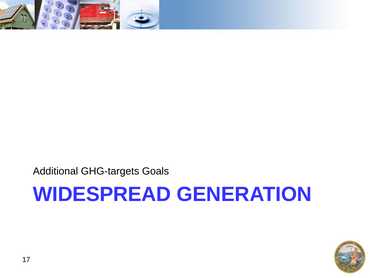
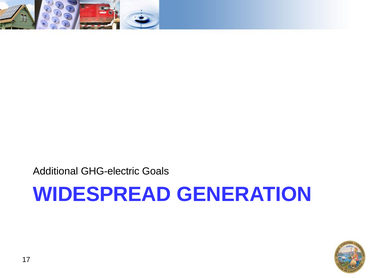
GHG-targets: GHG-targets -> GHG-electric
